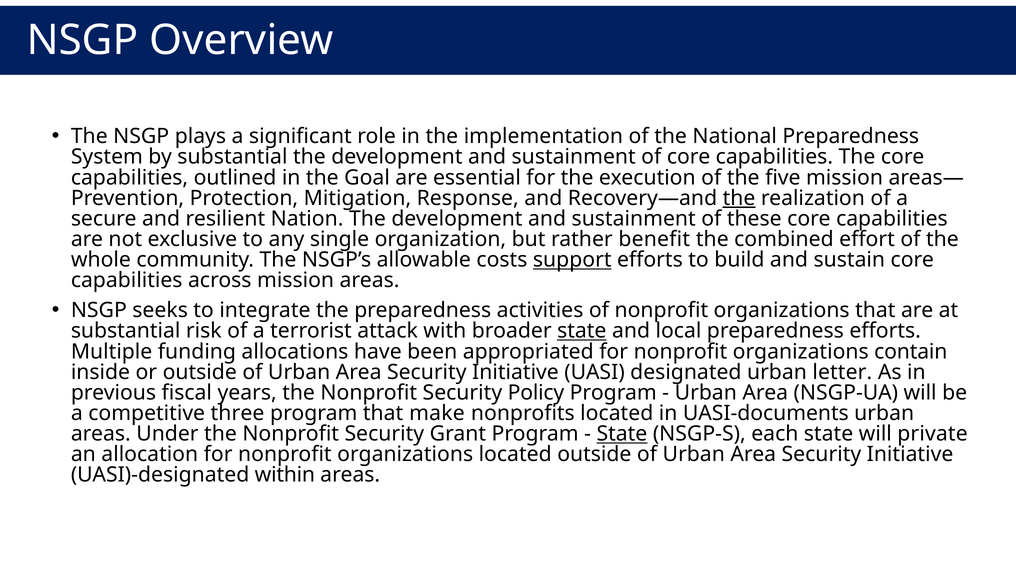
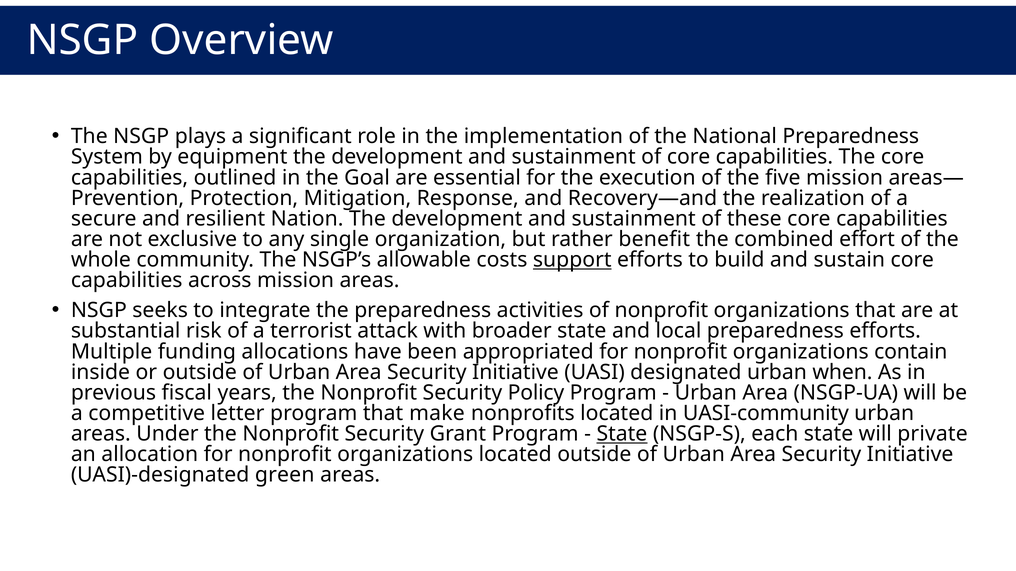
by substantial: substantial -> equipment
the at (739, 198) underline: present -> none
state at (582, 331) underline: present -> none
letter: letter -> when
three: three -> letter
UASI-documents: UASI-documents -> UASI-community
within: within -> green
